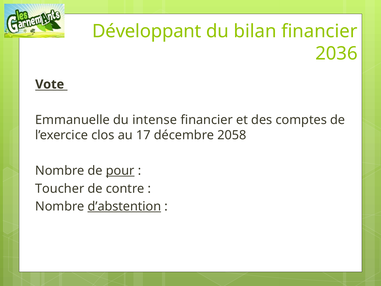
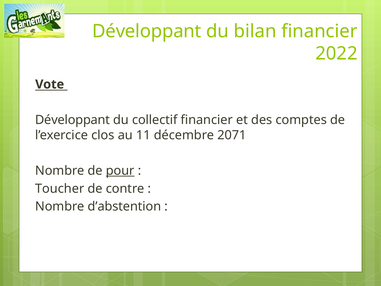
2036: 2036 -> 2022
Emmanuelle at (72, 120): Emmanuelle -> Développant
intense: intense -> collectif
17: 17 -> 11
2058: 2058 -> 2071
d’abstention underline: present -> none
